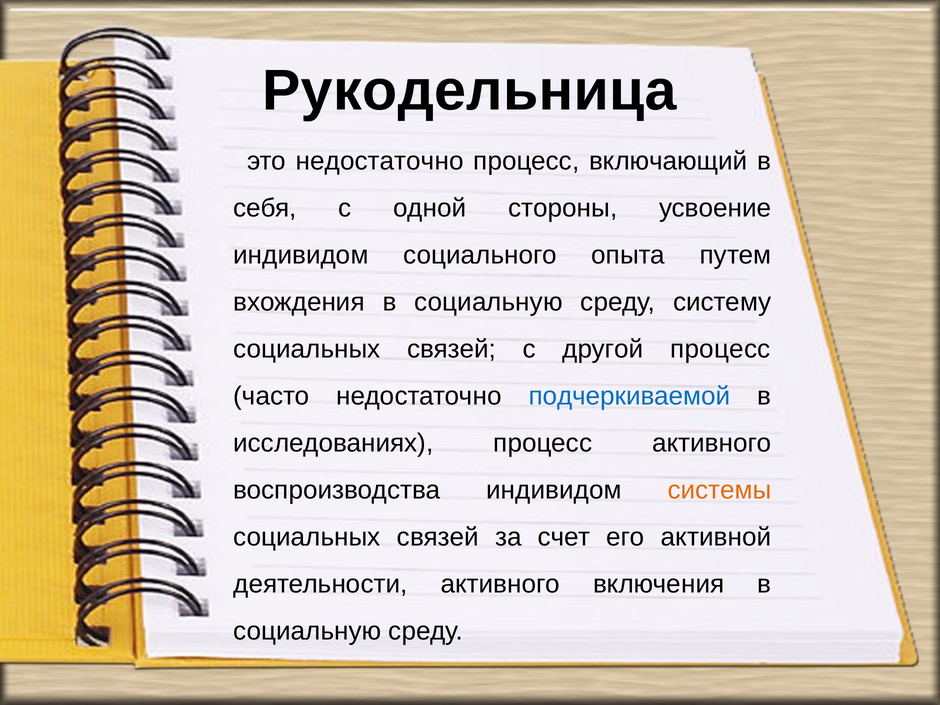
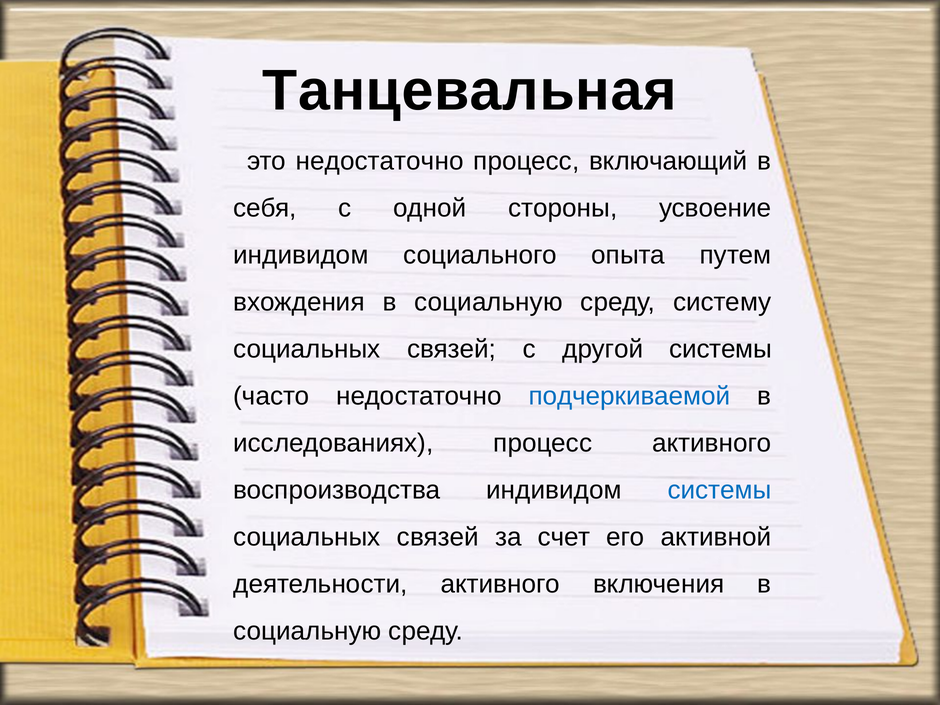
Рукодельница: Рукодельница -> Танцевальная
другой процесс: процесс -> системы
системы at (719, 490) colour: orange -> blue
